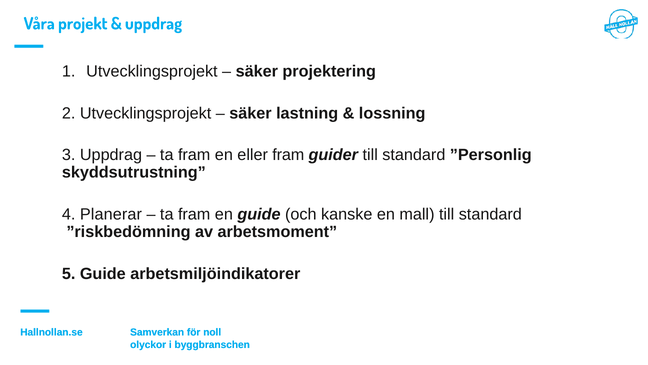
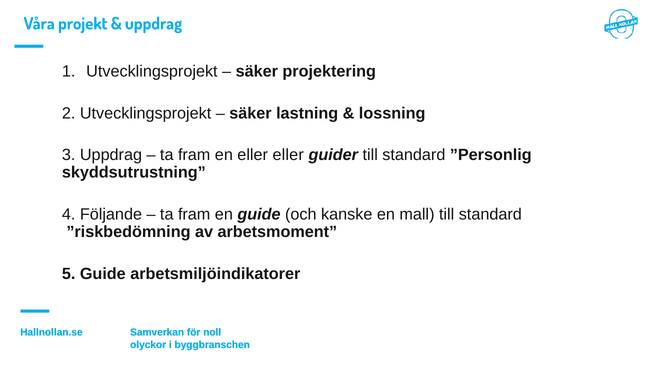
eller fram: fram -> eller
Planerar: Planerar -> Följande
